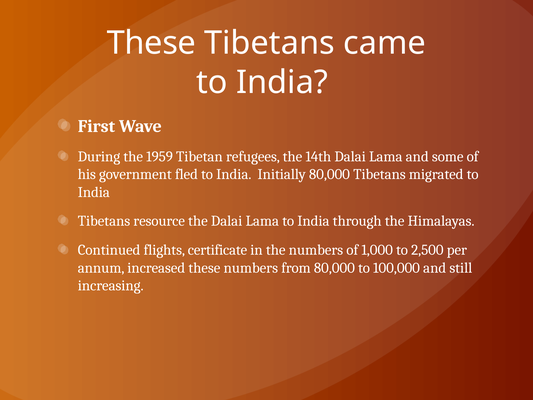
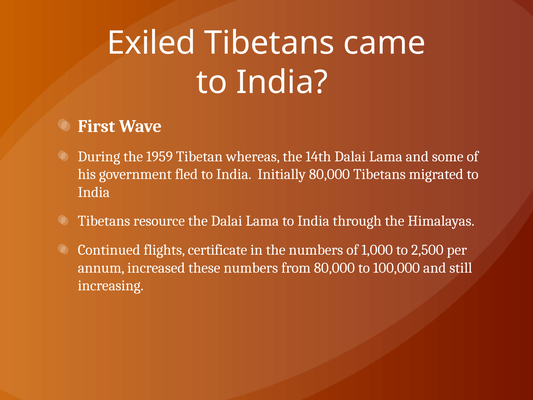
These at (151, 43): These -> Exiled
refugees: refugees -> whereas
